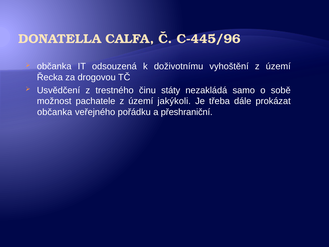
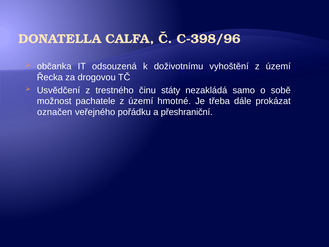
C-445/96: C-445/96 -> C-398/96
jakýkoli: jakýkoli -> hmotné
občanka at (55, 112): občanka -> označen
